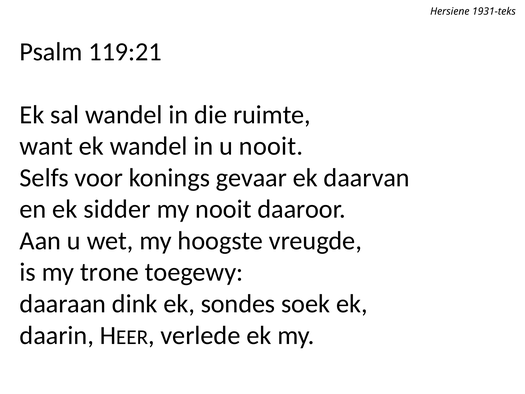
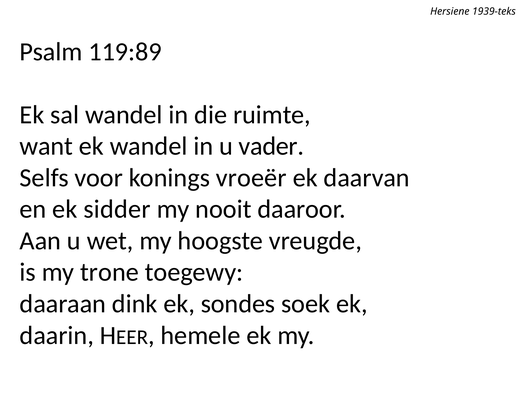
1931-teks: 1931-teks -> 1939-teks
119:21: 119:21 -> 119:89
u nooit: nooit -> vader
gevaar: gevaar -> vroeër
verlede: verlede -> hemele
